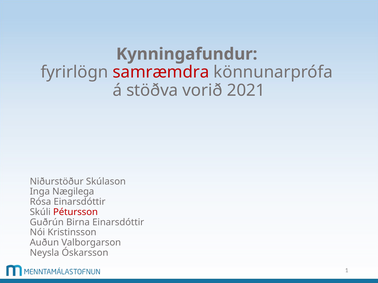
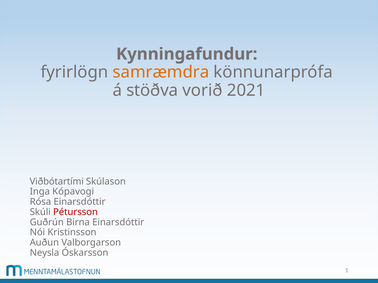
samræmdra colour: red -> orange
Niðurstöður: Niðurstöður -> Viðbótartími
Nægilega: Nægilega -> Kópavogi
